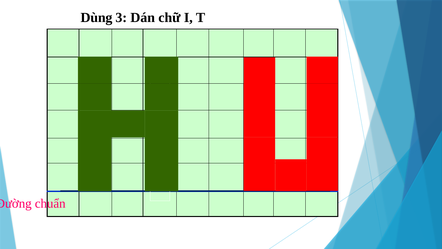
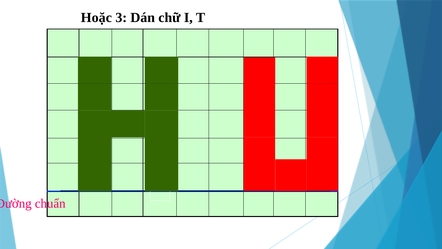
Dùng: Dùng -> Hoặc
